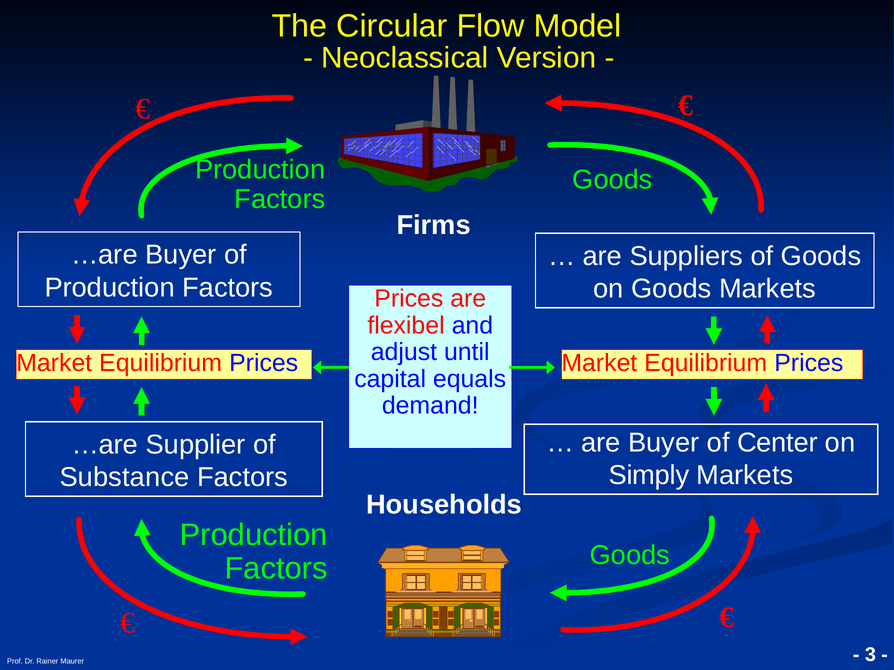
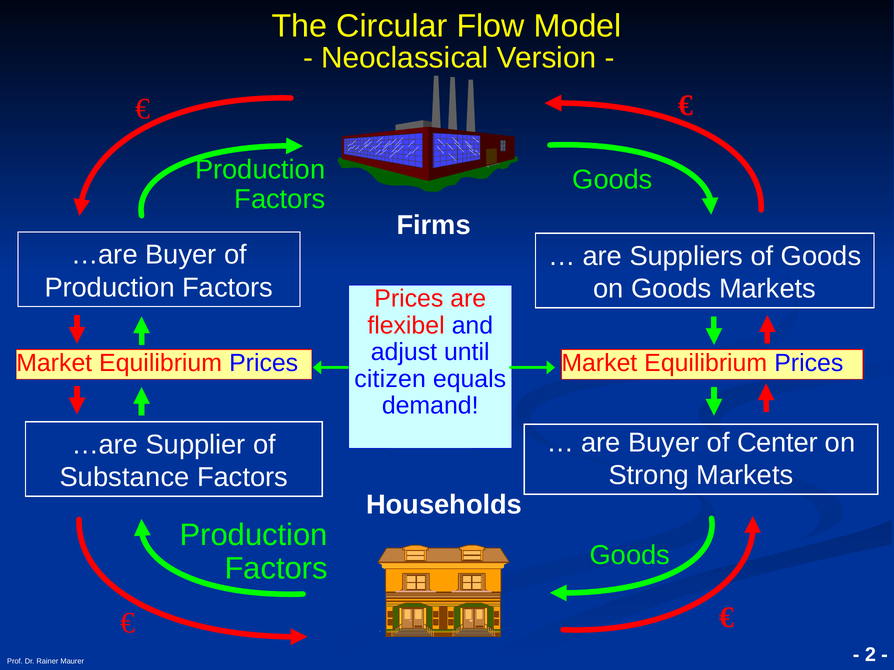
capital: capital -> citizen
Simply: Simply -> Strong
3: 3 -> 2
